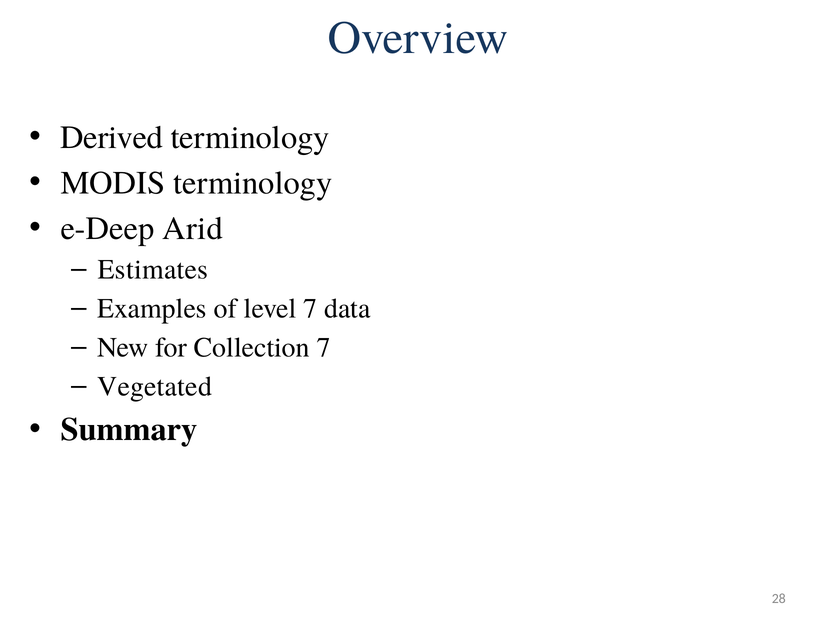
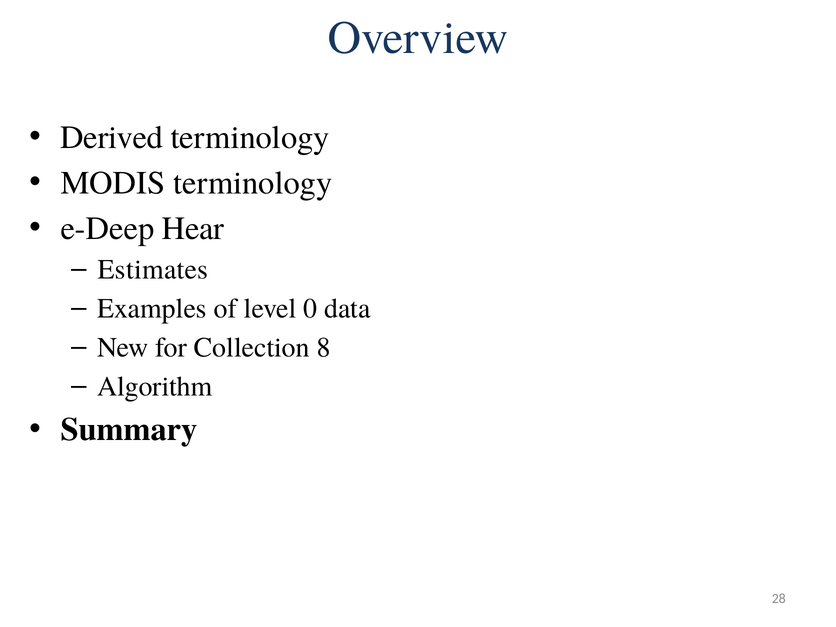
Arid: Arid -> Hear
level 7: 7 -> 0
Collection 7: 7 -> 8
Vegetated: Vegetated -> Algorithm
